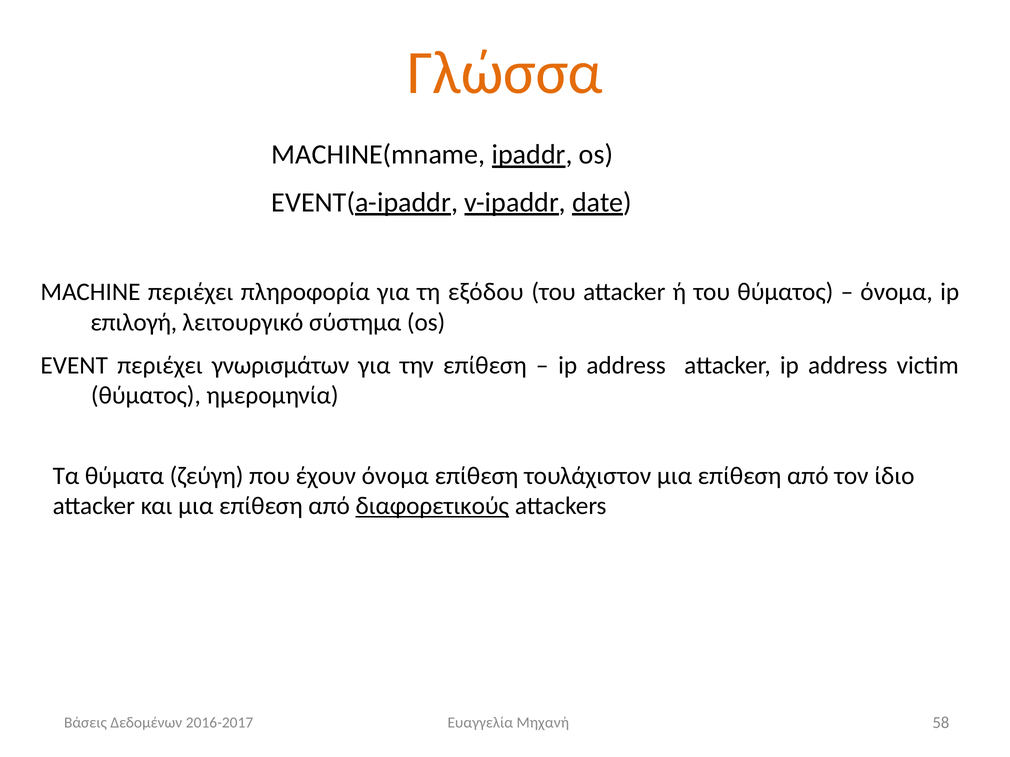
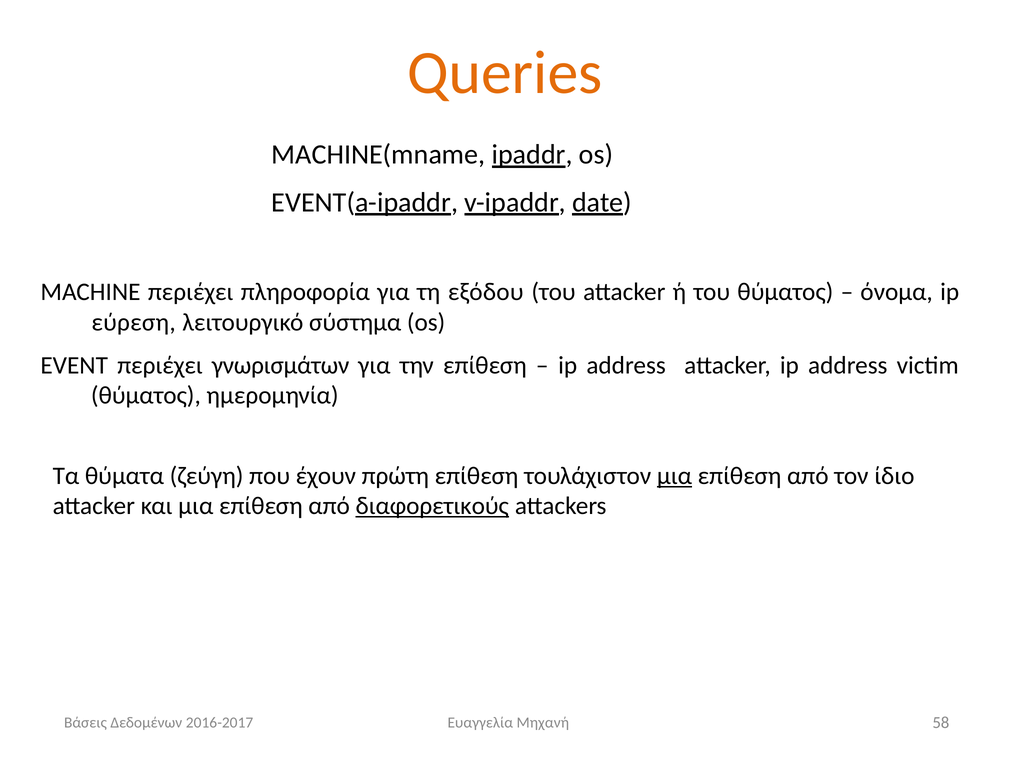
Γλώσσα: Γλώσσα -> Queries
επιλογή: επιλογή -> εύρεση
έχουν όνομα: όνομα -> πρώτη
μια at (674, 476) underline: none -> present
